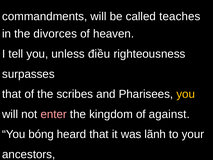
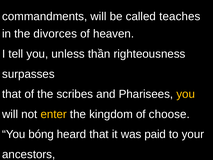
điều: điều -> thần
enter colour: pink -> yellow
against: against -> choose
lãnh: lãnh -> paid
